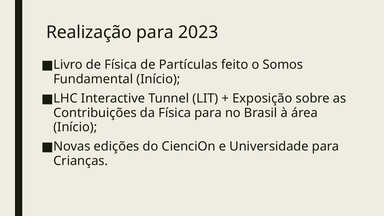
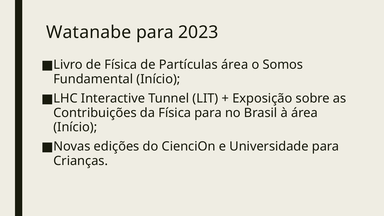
Realização: Realização -> Watanabe
Partículas feito: feito -> área
